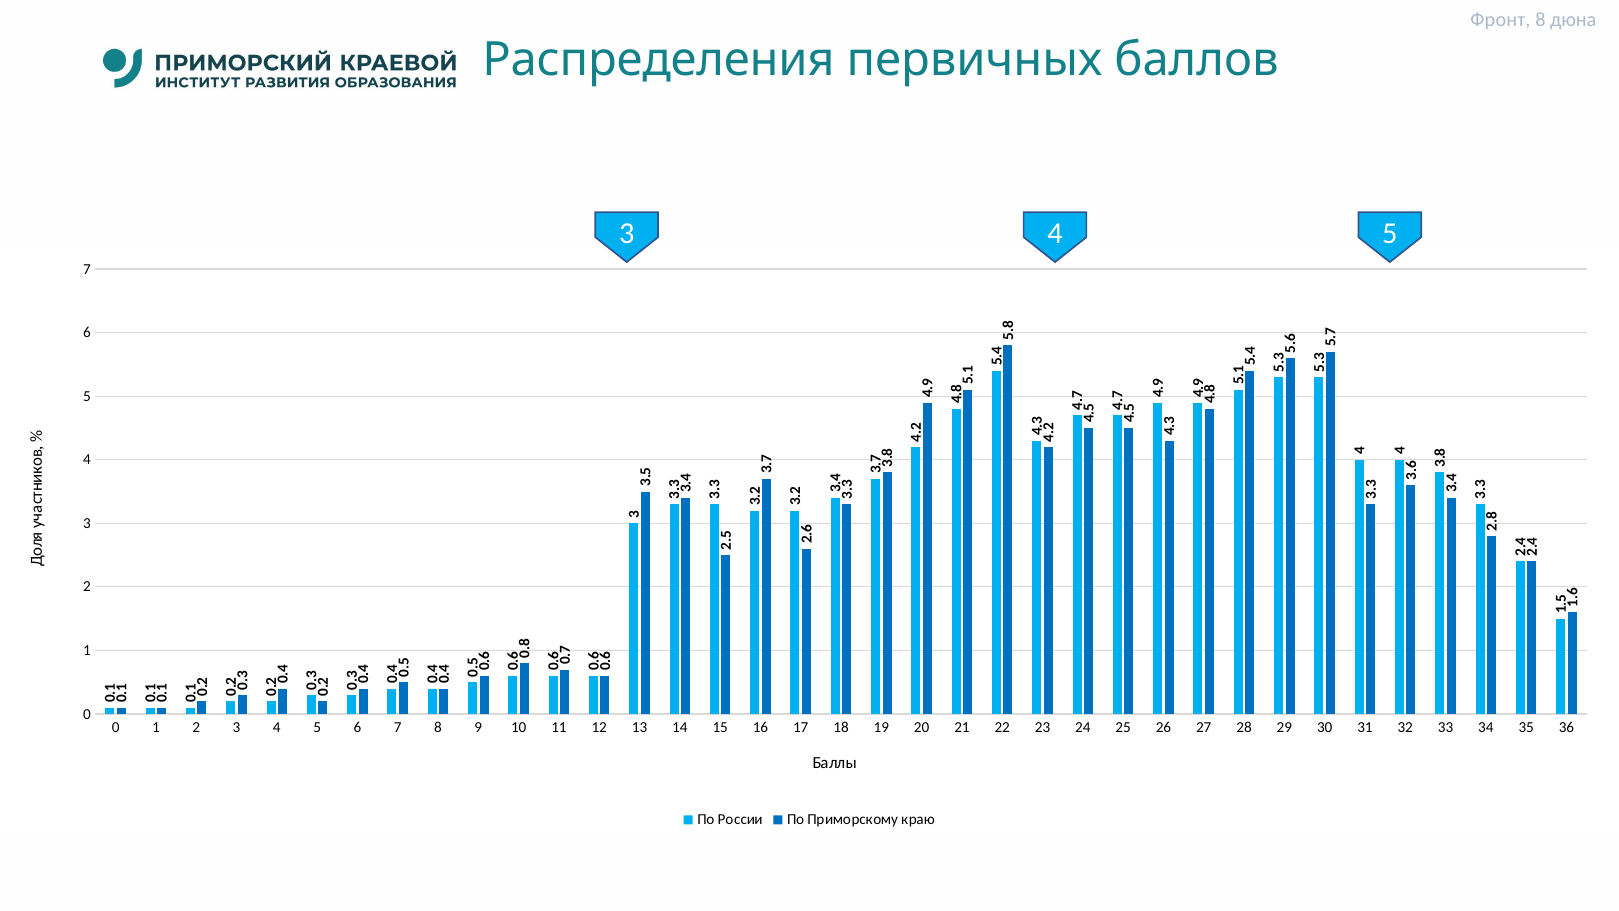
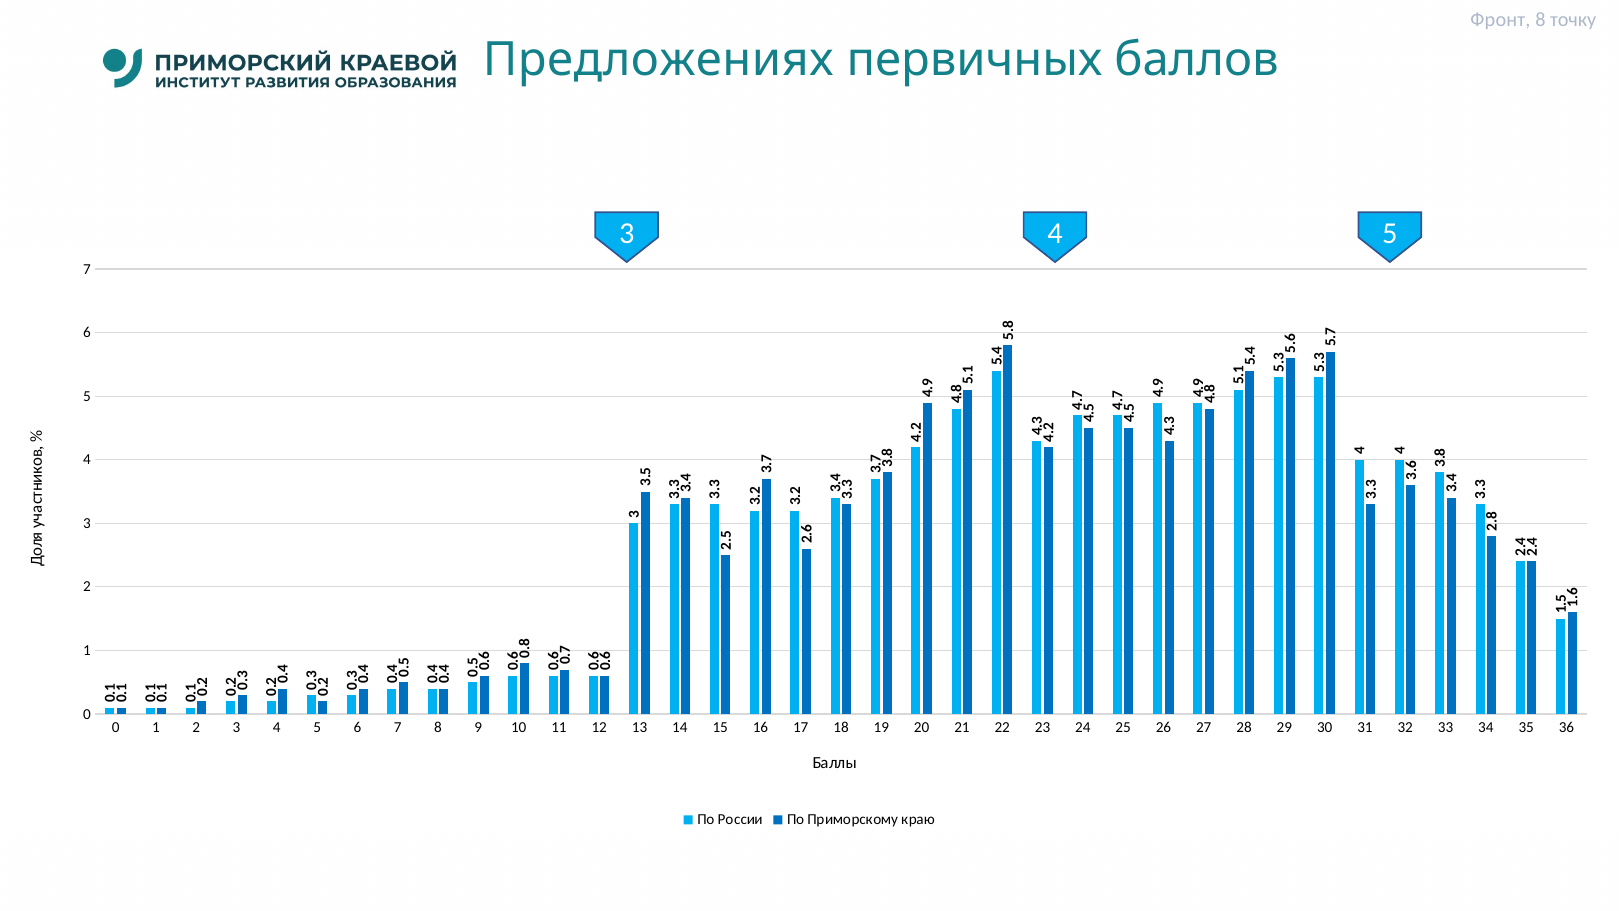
дюна: дюна -> точку
Распределения: Распределения -> Предложениях
